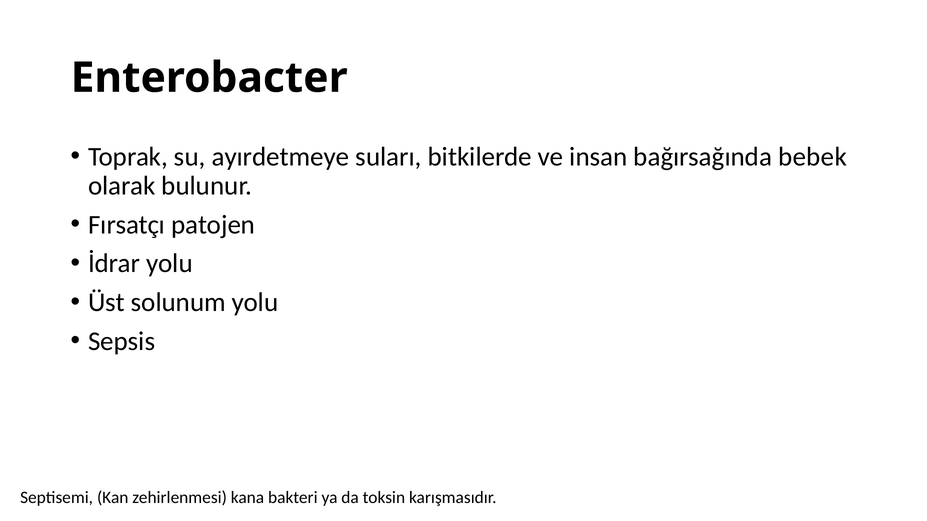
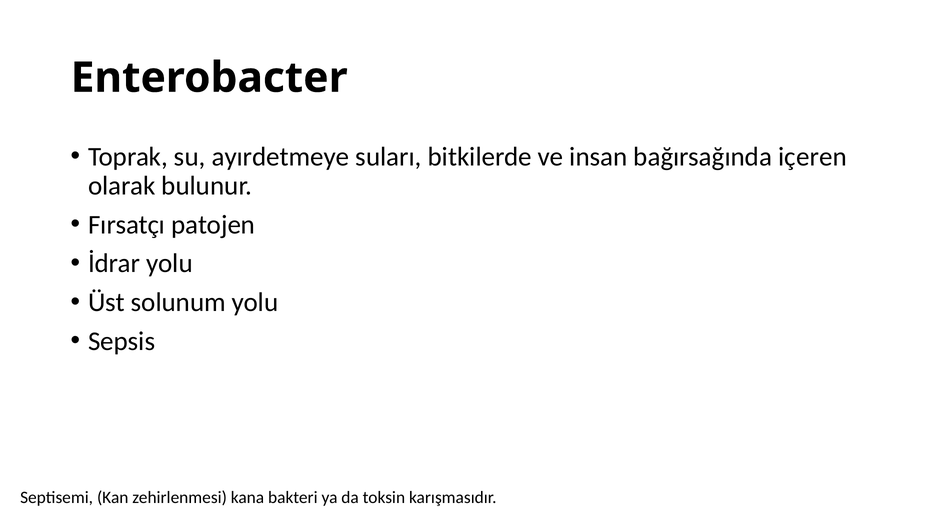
bebek: bebek -> içeren
